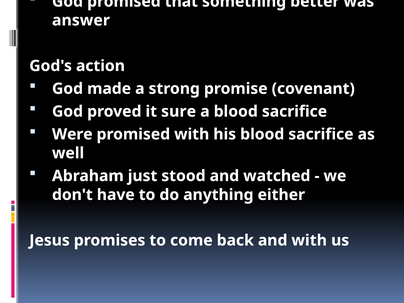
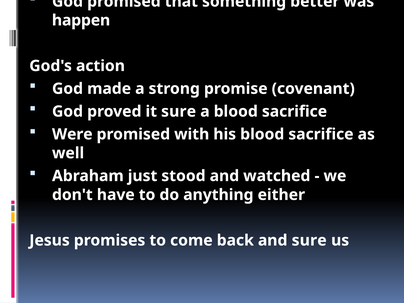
answer at (81, 20): answer -> happen
and with: with -> sure
